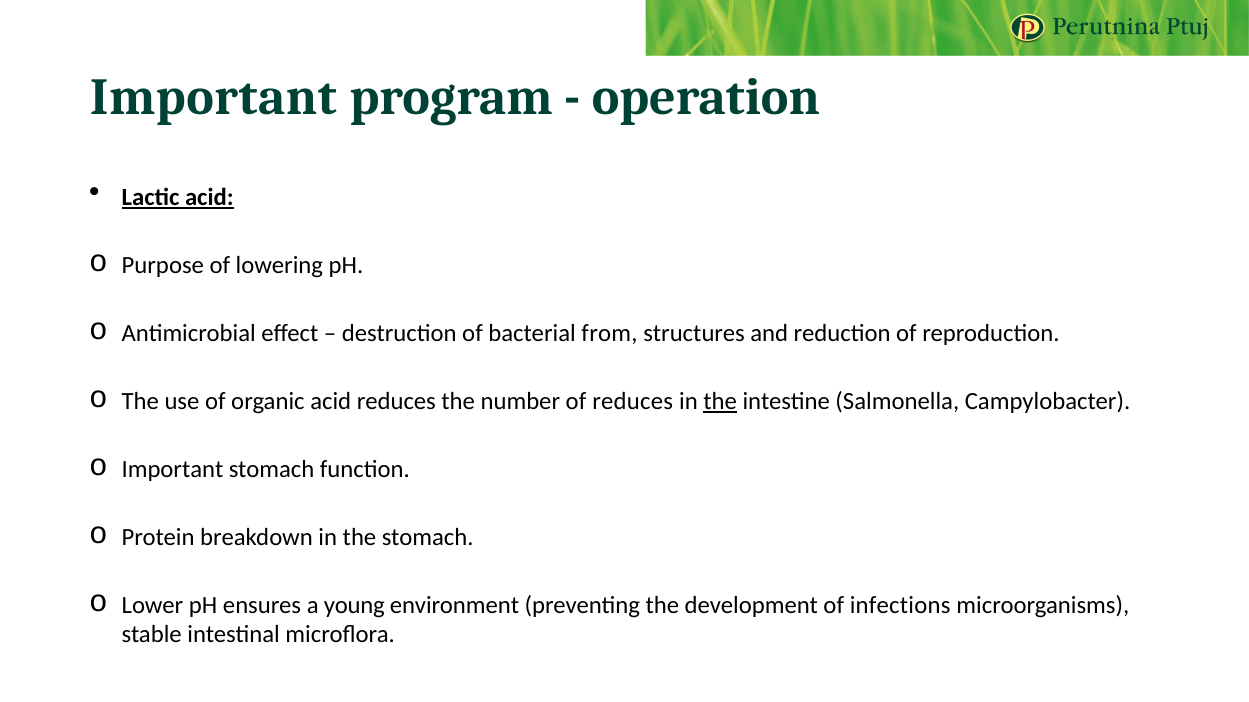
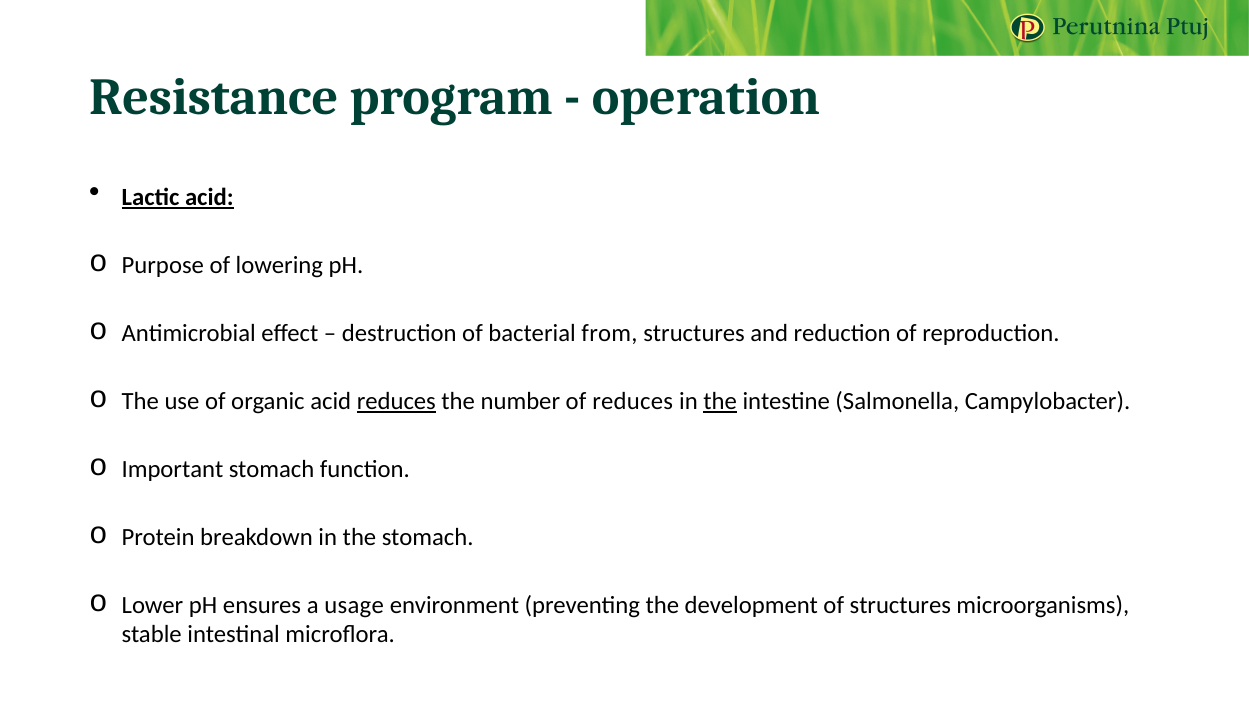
Important at (213, 97): Important -> Resistance
reduces at (396, 402) underline: none -> present
young: young -> usage
of infections: infections -> structures
